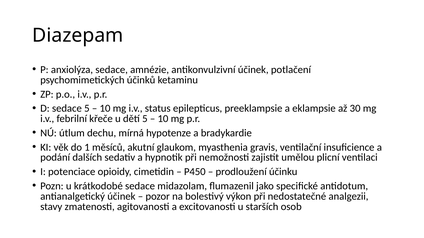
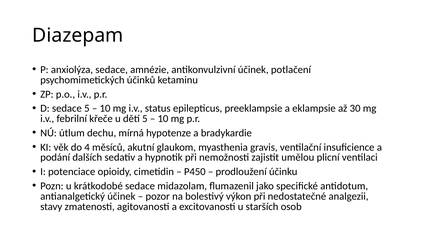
1: 1 -> 4
